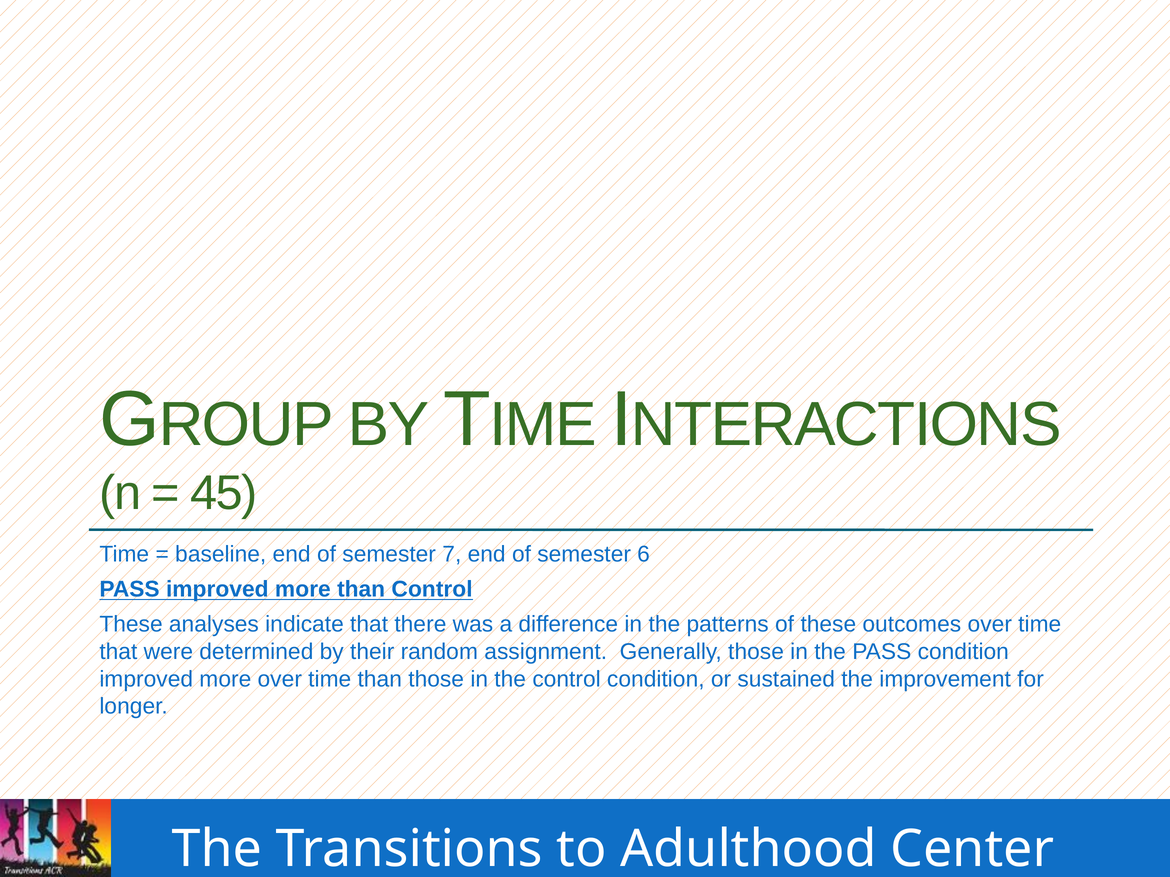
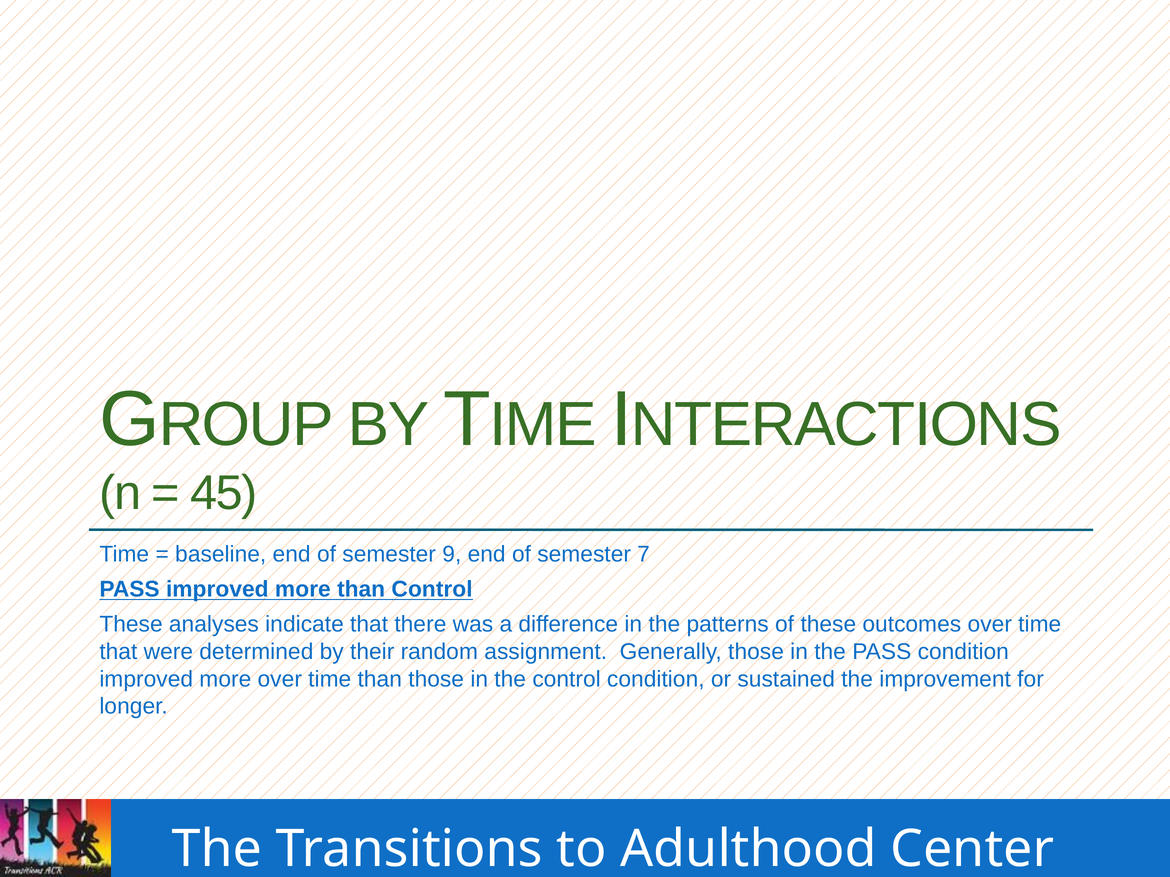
7: 7 -> 9
6: 6 -> 7
